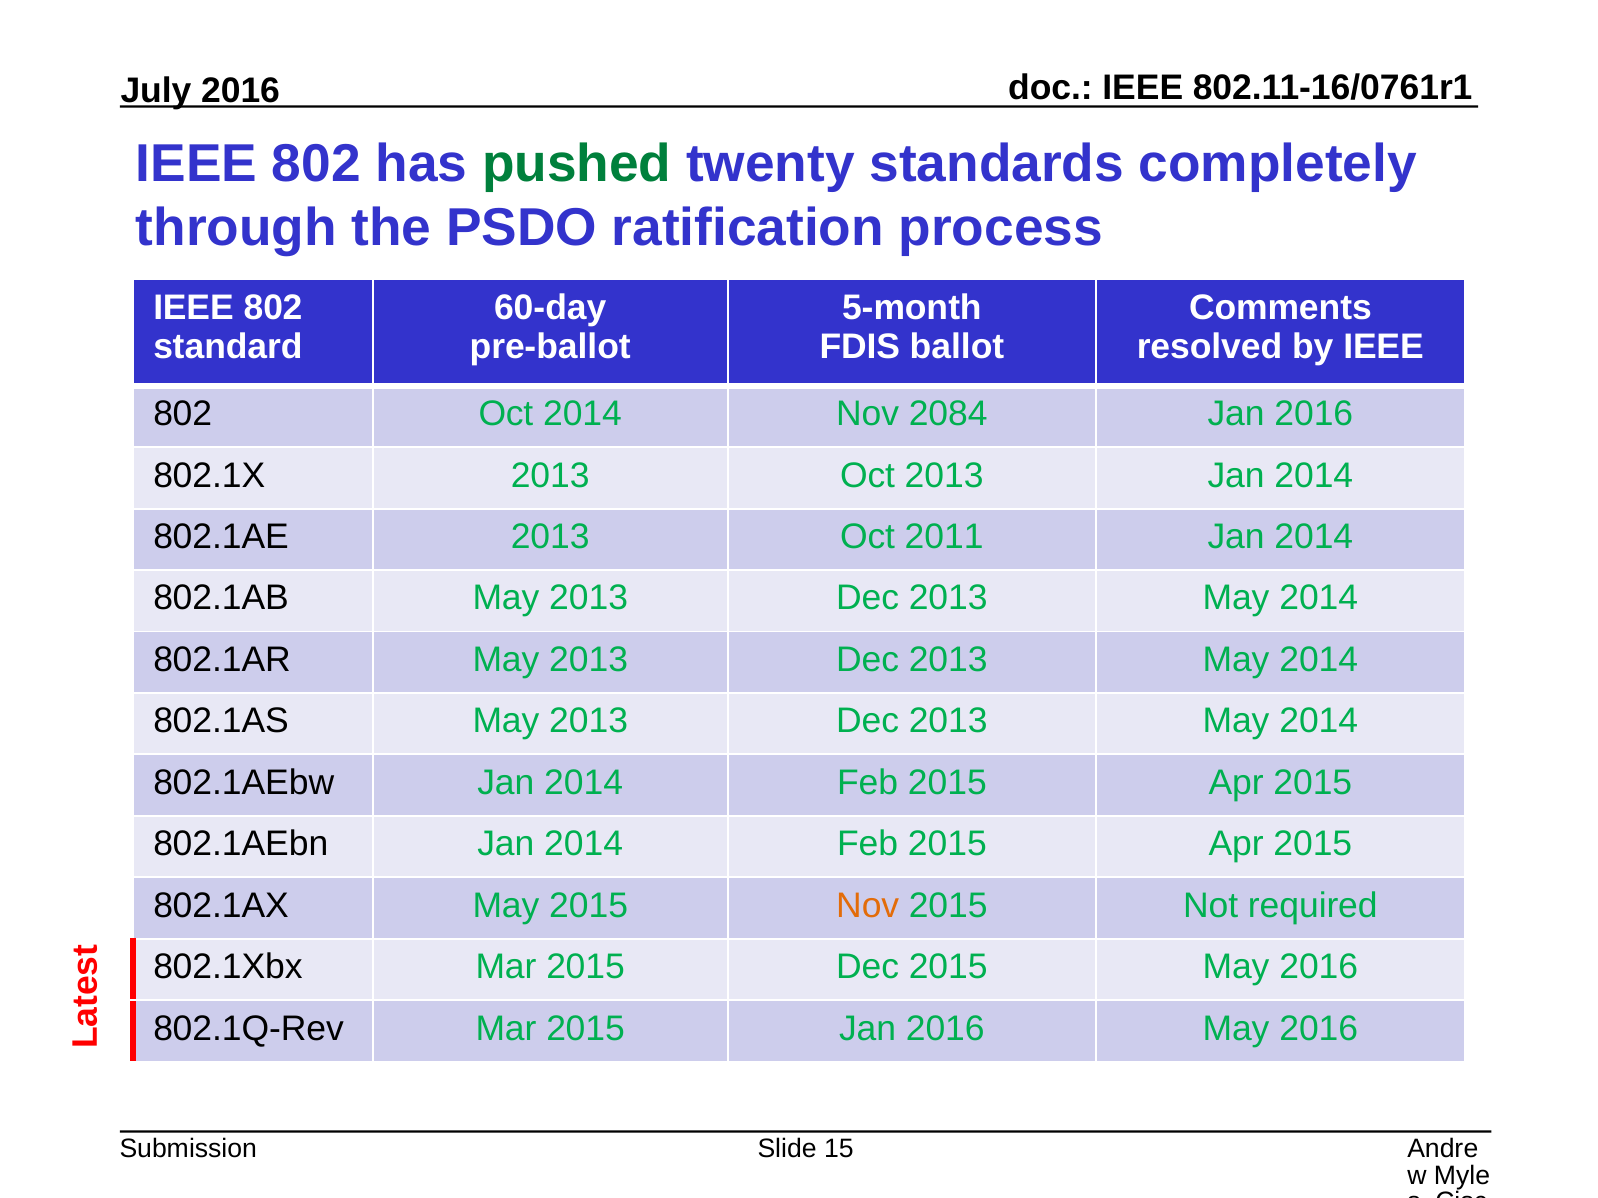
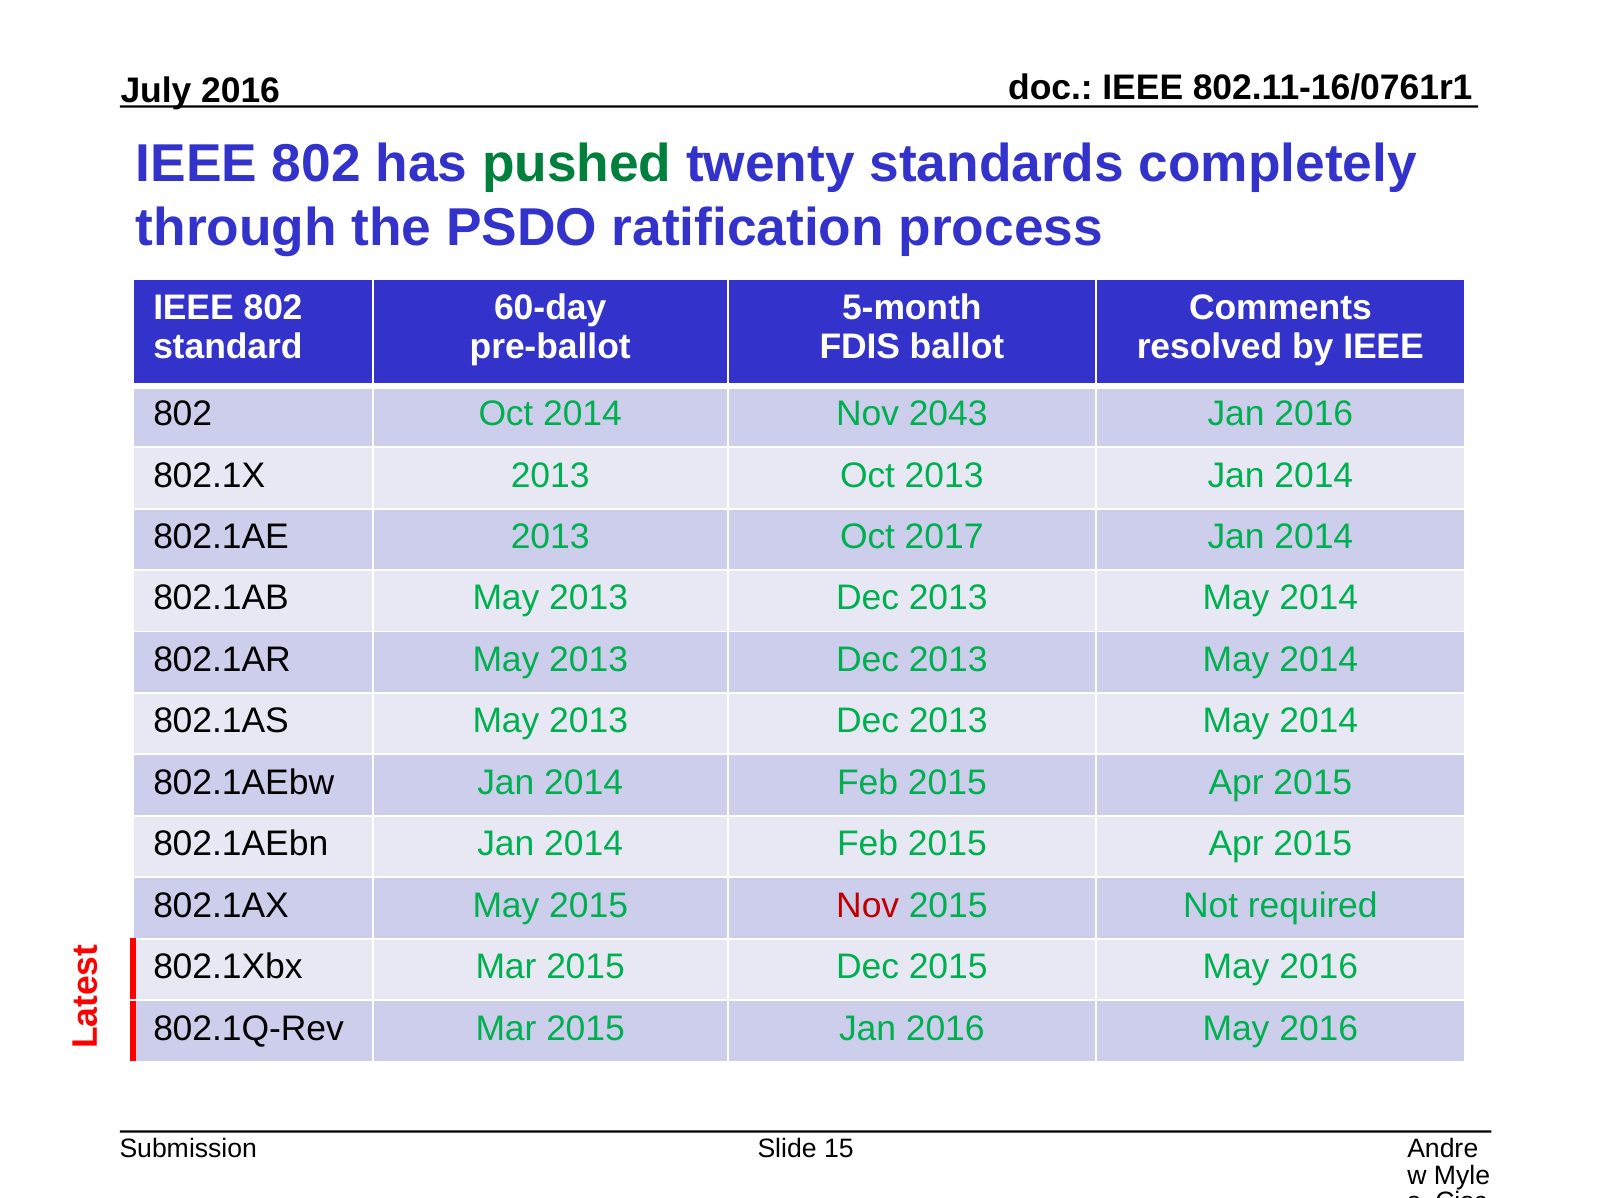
2084: 2084 -> 2043
2011: 2011 -> 2017
Nov at (868, 906) colour: orange -> red
